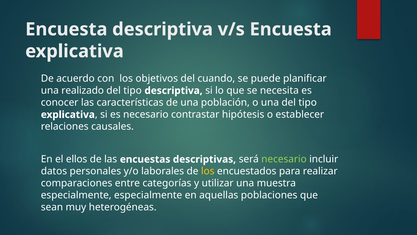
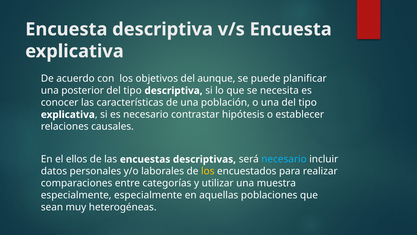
cuando: cuando -> aunque
realizado: realizado -> posterior
necesario at (284, 159) colour: light green -> light blue
